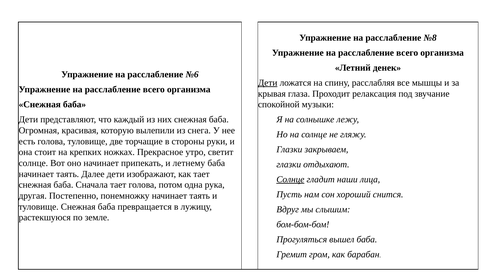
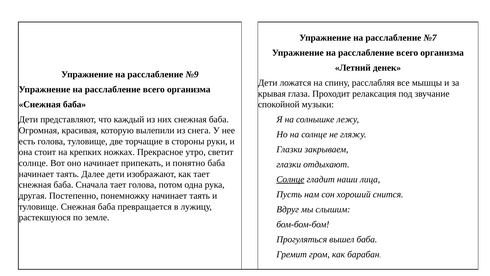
№8: №8 -> №7
№6: №6 -> №9
Дети at (268, 83) underline: present -> none
летнему: летнему -> понятно
